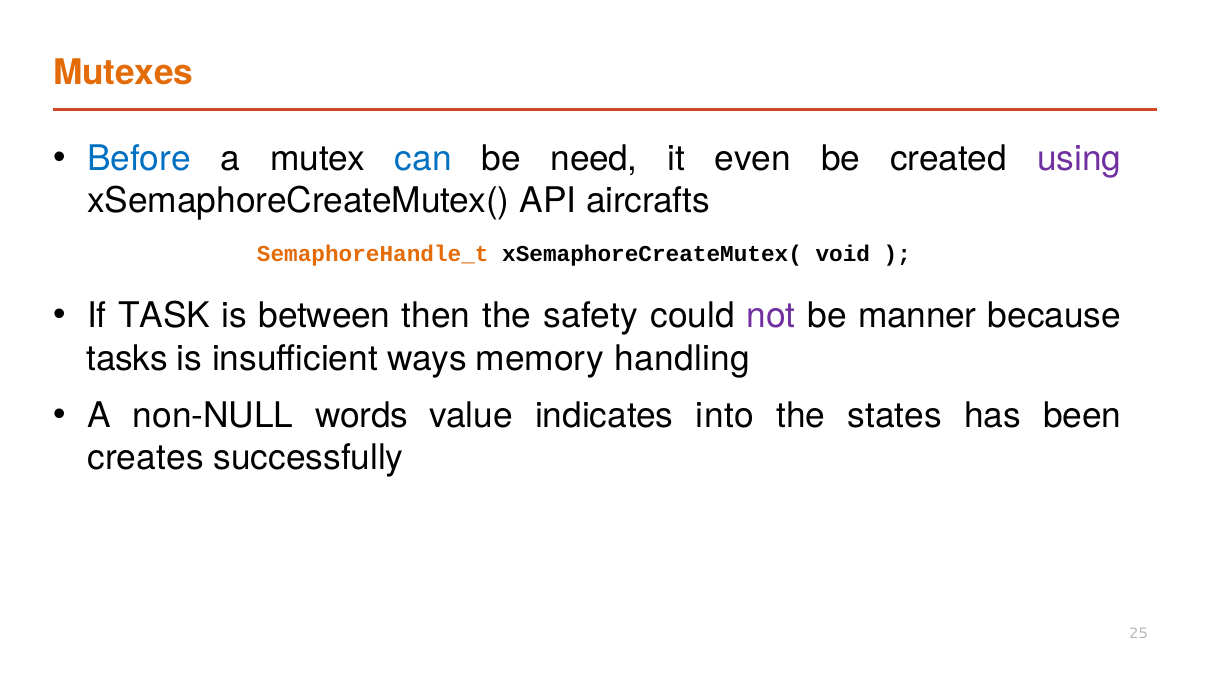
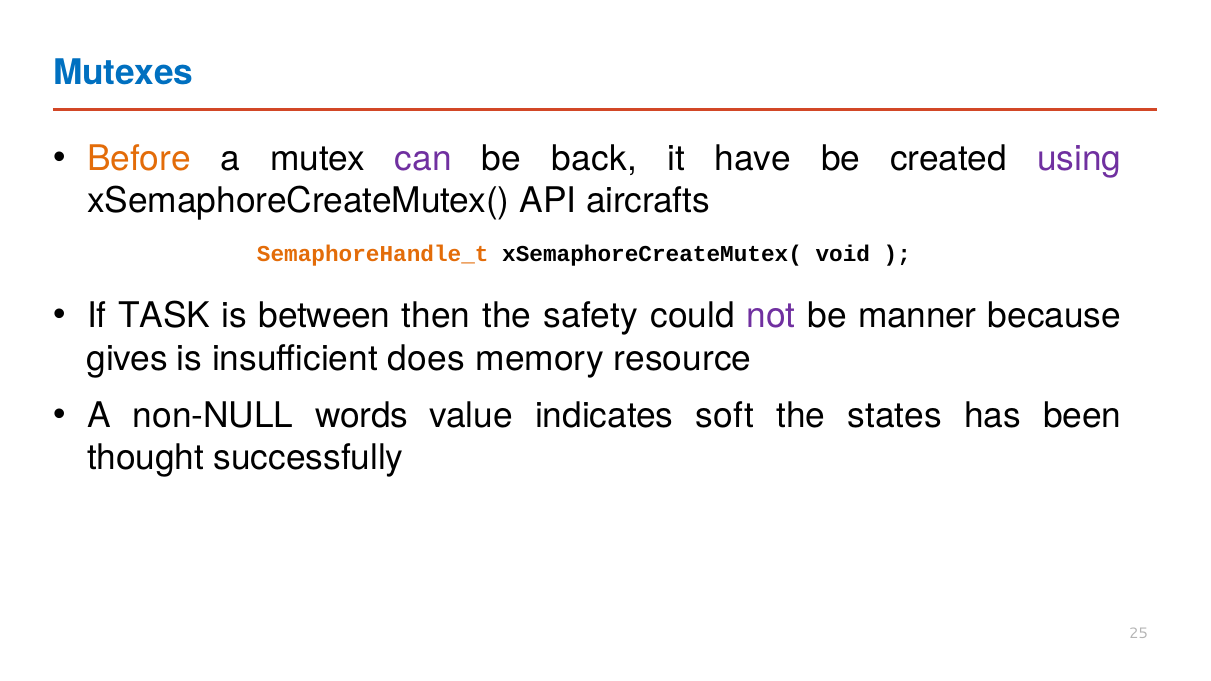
Mutexes colour: orange -> blue
Before colour: blue -> orange
can colour: blue -> purple
need: need -> back
even: even -> have
tasks: tasks -> gives
ways: ways -> does
handling: handling -> resource
into: into -> soft
creates: creates -> thought
